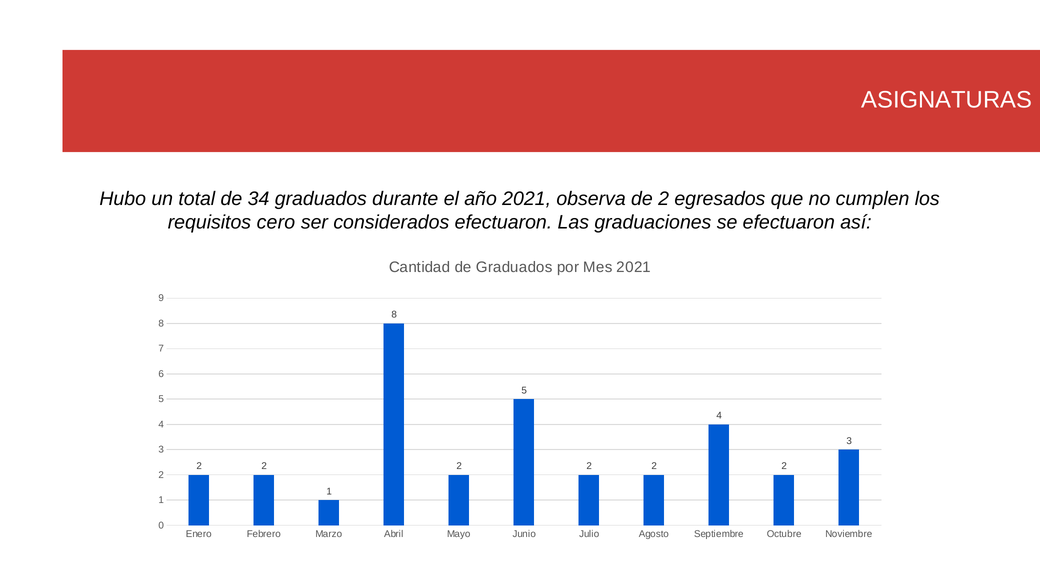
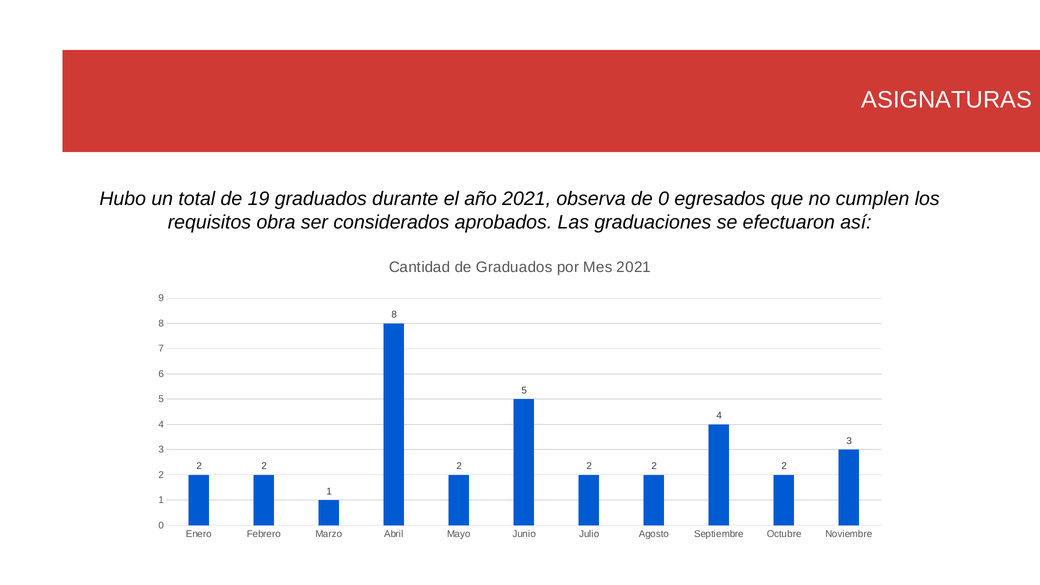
34: 34 -> 19
de 2: 2 -> 0
cero: cero -> obra
considerados efectuaron: efectuaron -> aprobados
